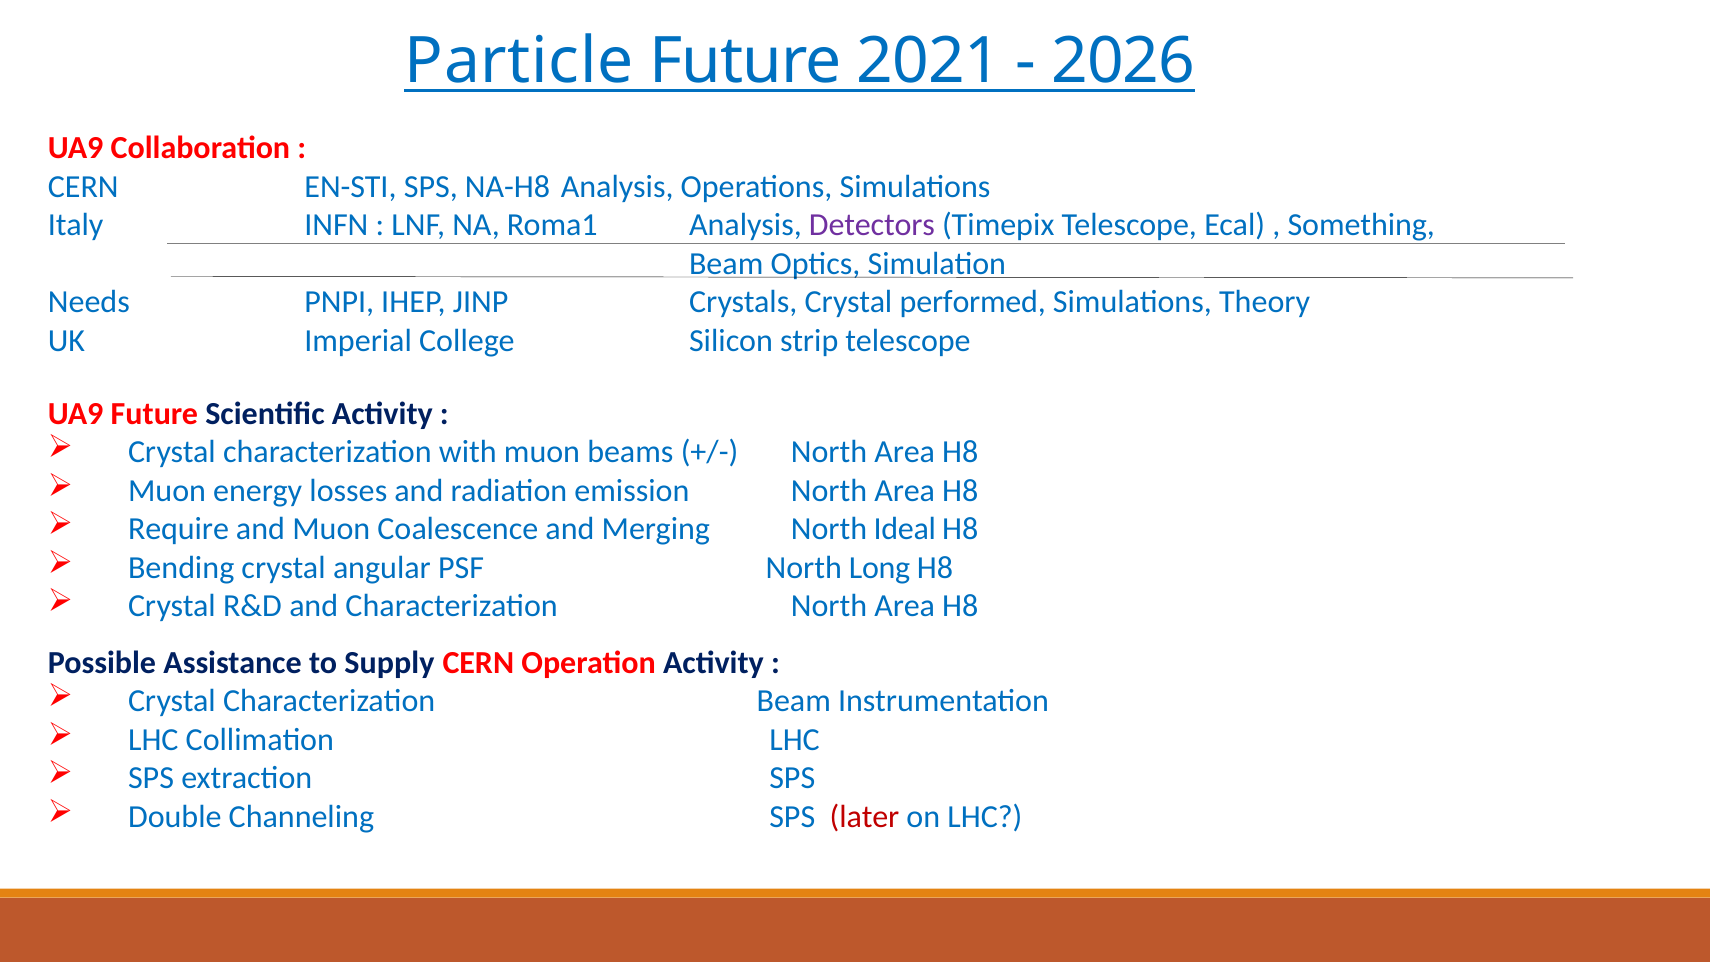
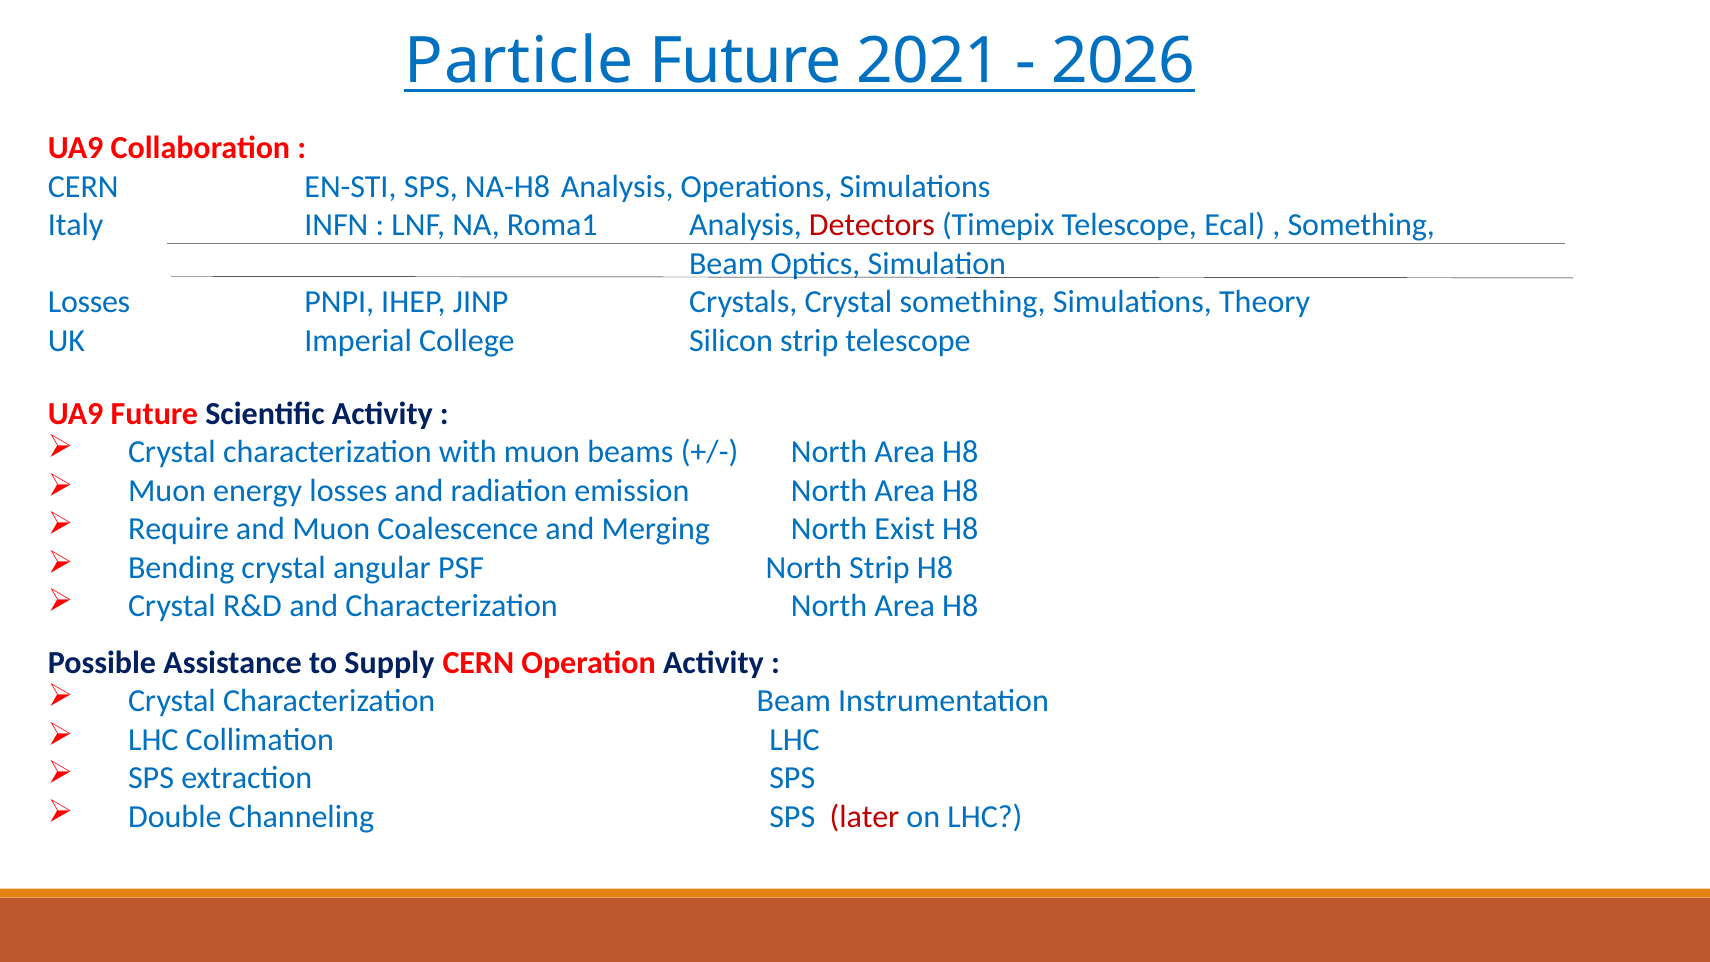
Detectors colour: purple -> red
Needs at (89, 302): Needs -> Losses
Crystal performed: performed -> something
Ideal: Ideal -> Exist
North Long: Long -> Strip
